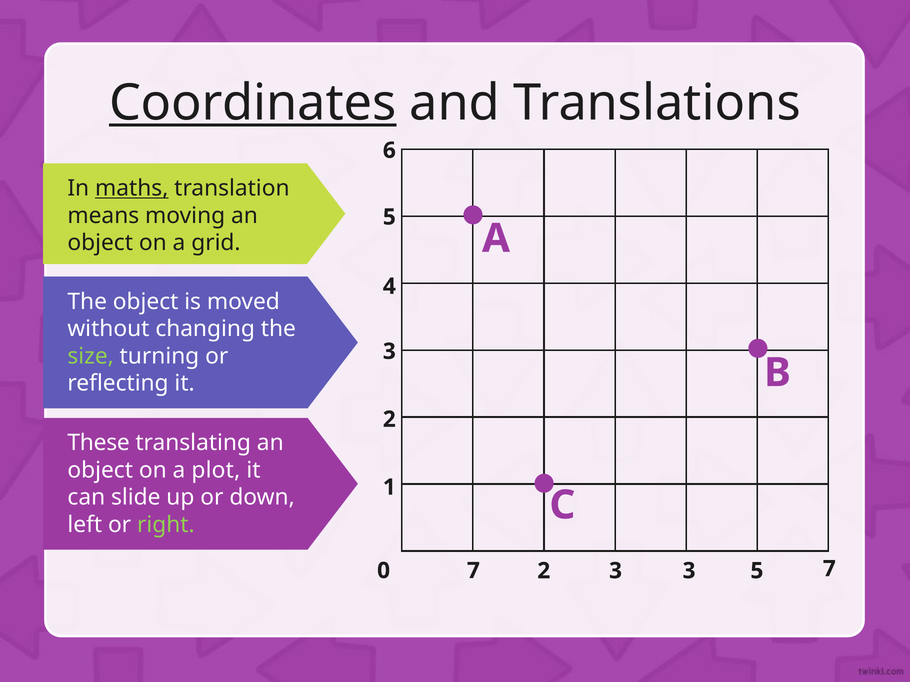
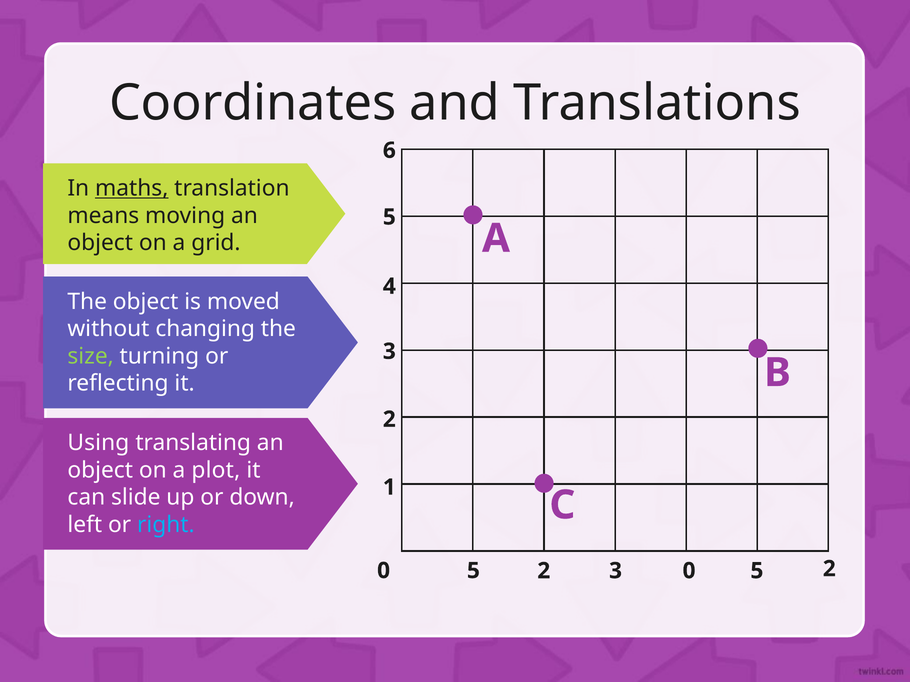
Coordinates underline: present -> none
These: These -> Using
right colour: light green -> light blue
7 at (473, 571): 7 -> 5
3 3: 3 -> 0
7 at (829, 569): 7 -> 2
